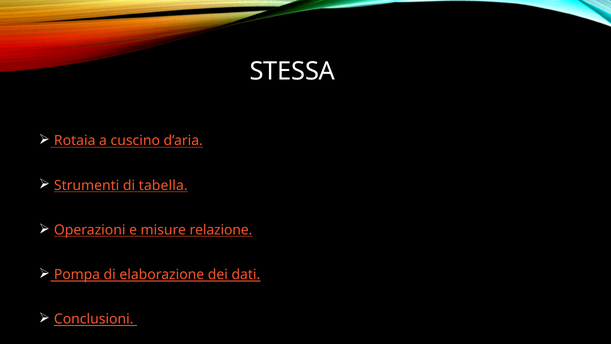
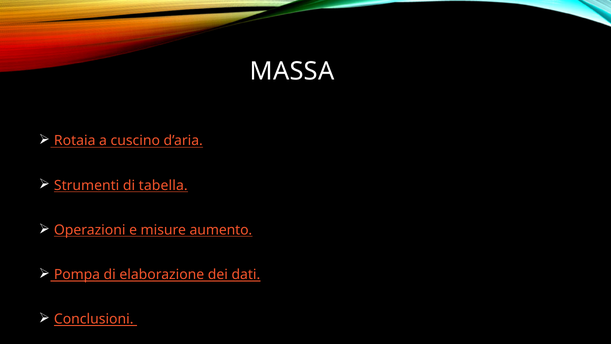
STESSA: STESSA -> MASSA
relazione: relazione -> aumento
